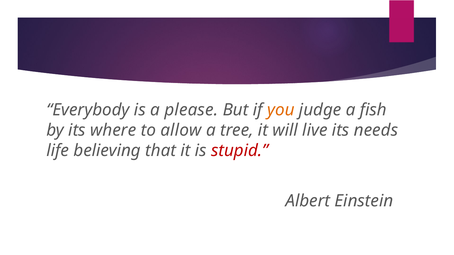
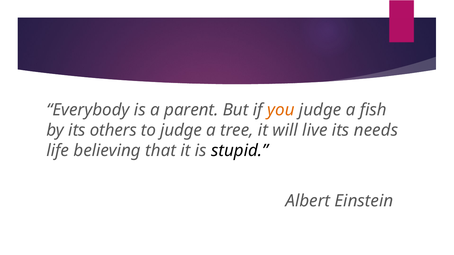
please: please -> parent
where: where -> others
to allow: allow -> judge
stupid colour: red -> black
